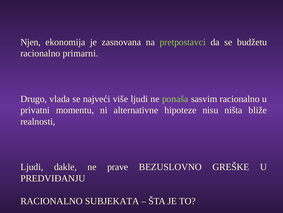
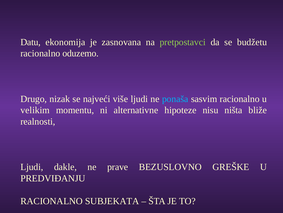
Njen: Njen -> Datu
primarni: primarni -> oduzemo
vlada: vlada -> nizak
ponaša colour: light green -> light blue
privаtni: privаtni -> velikim
